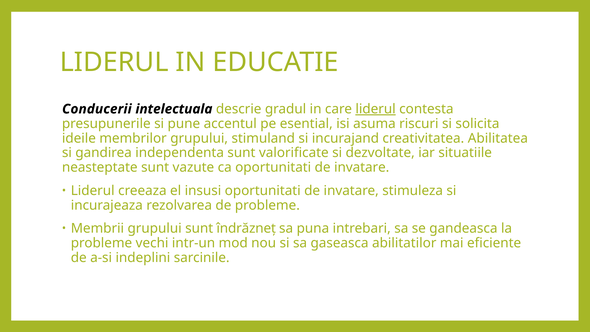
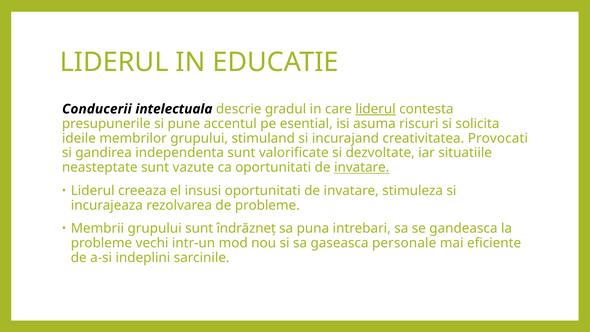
Abilitatea: Abilitatea -> Provocati
invatare at (362, 167) underline: none -> present
abilitatilor: abilitatilor -> personale
